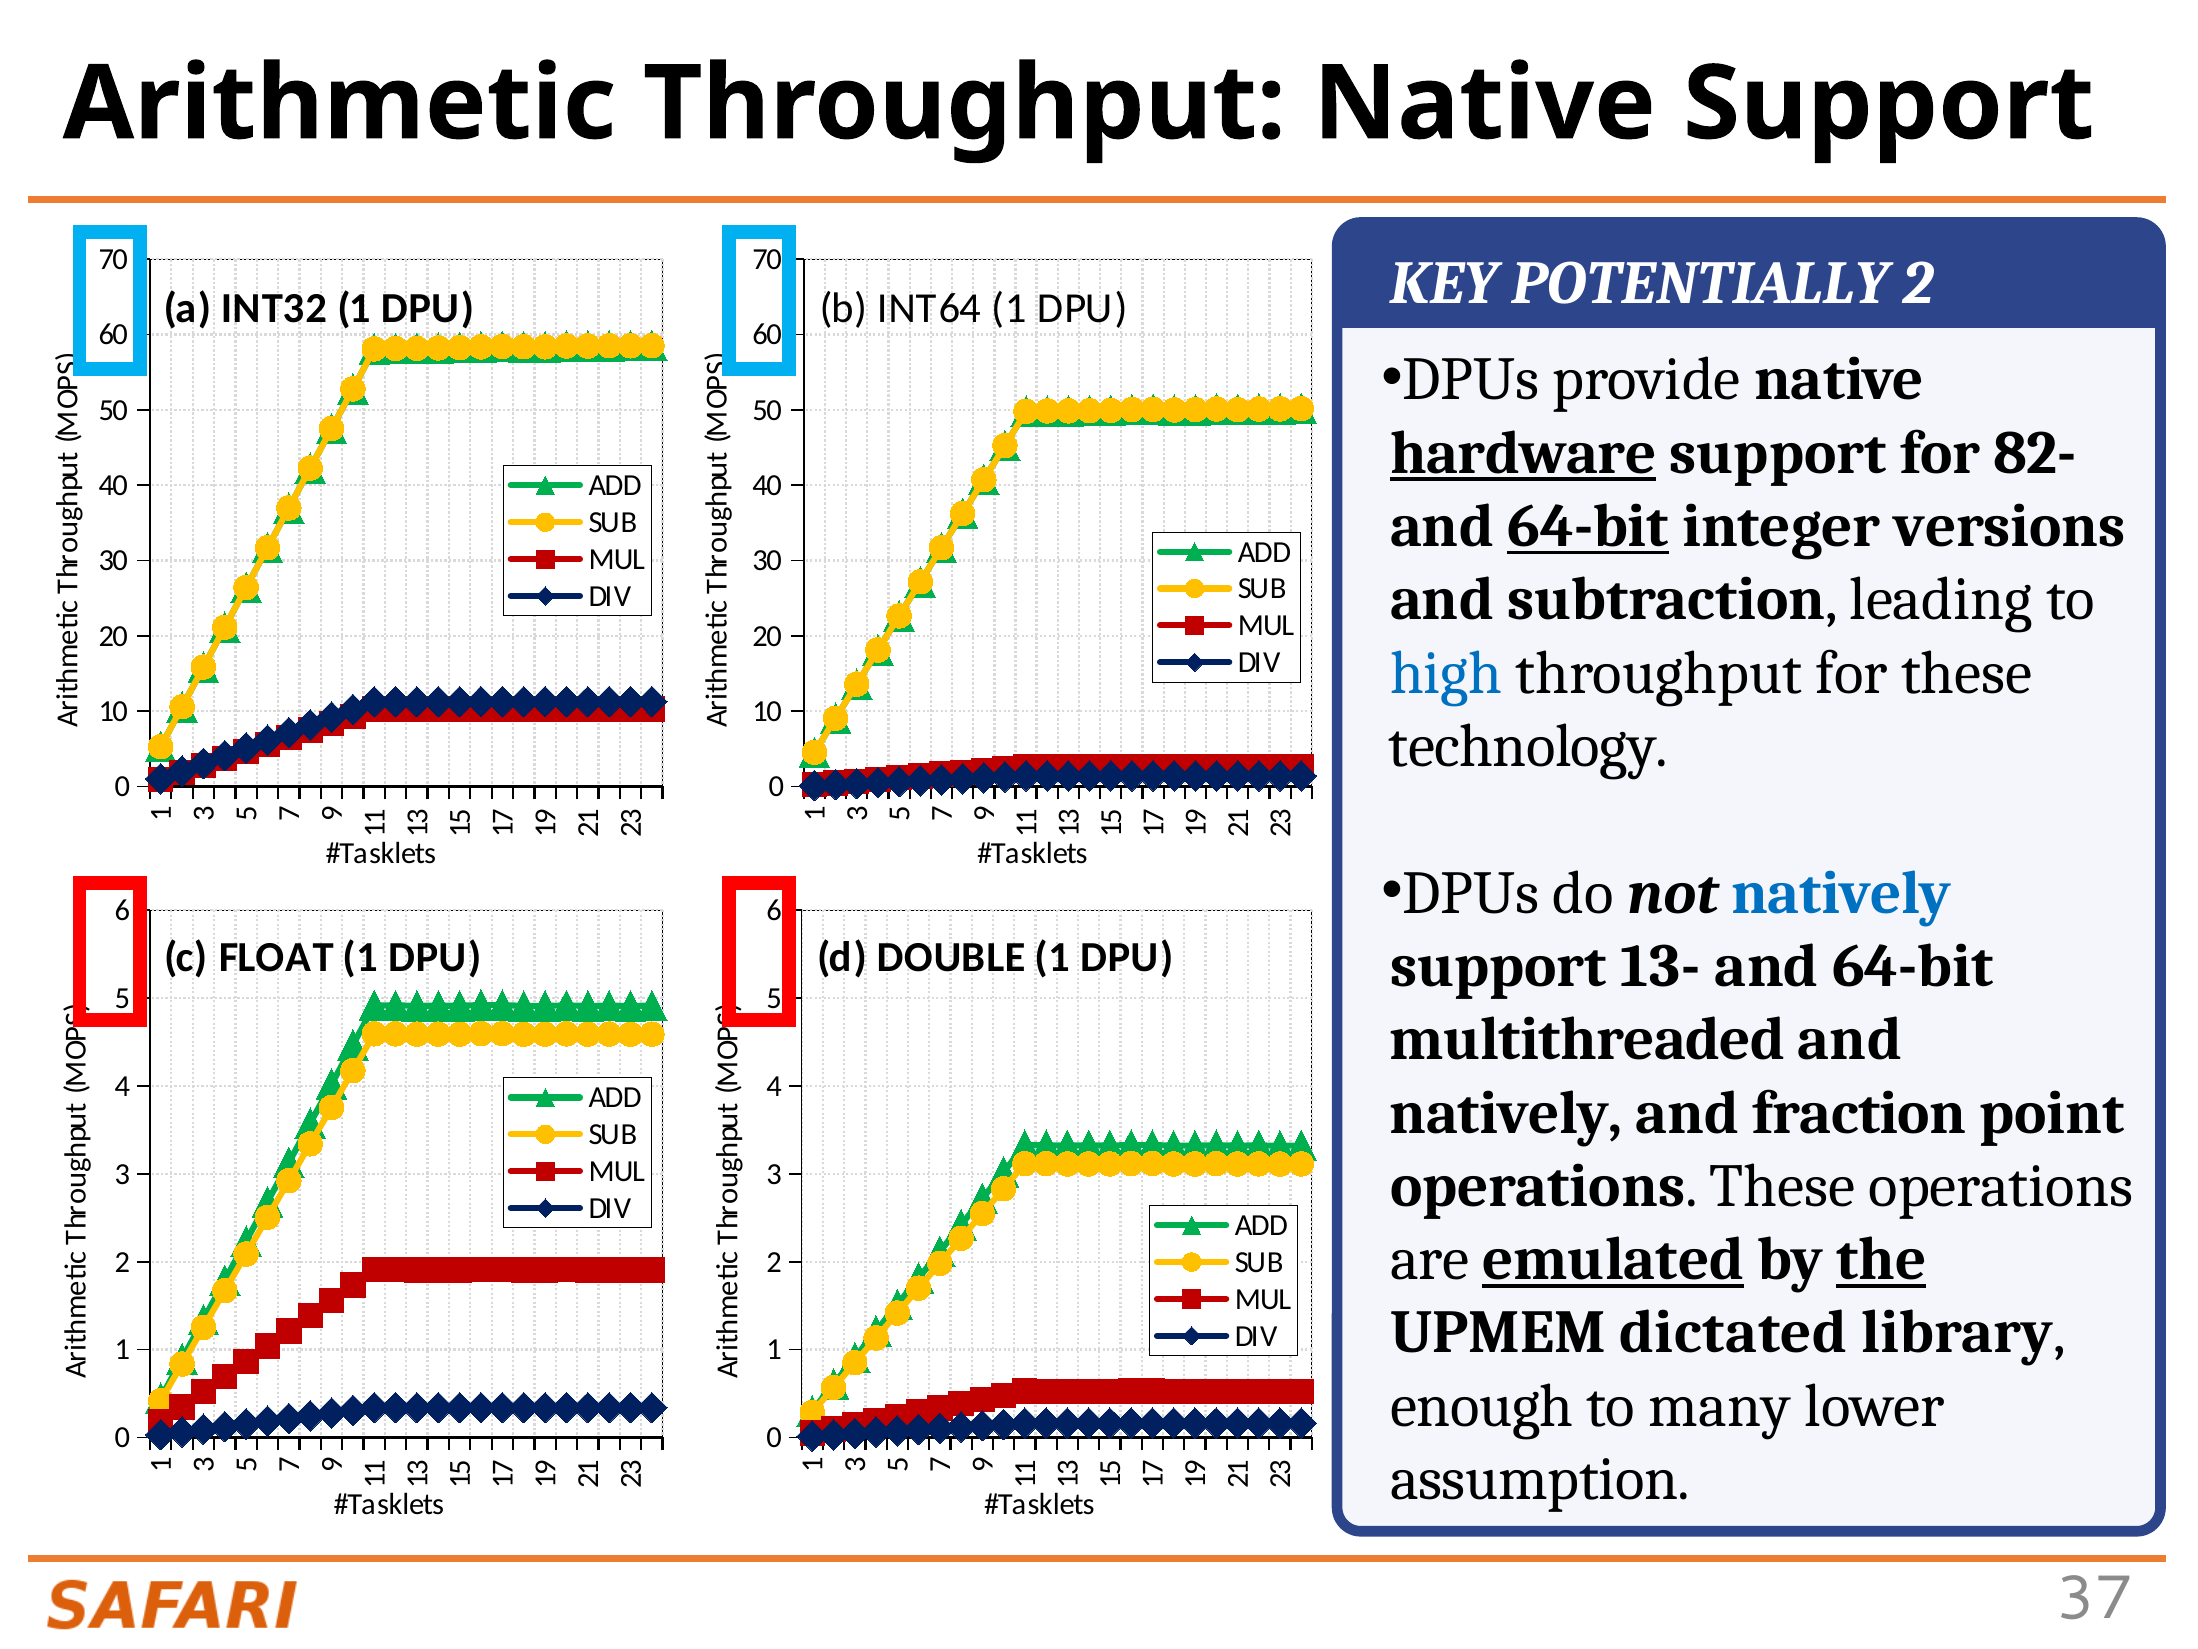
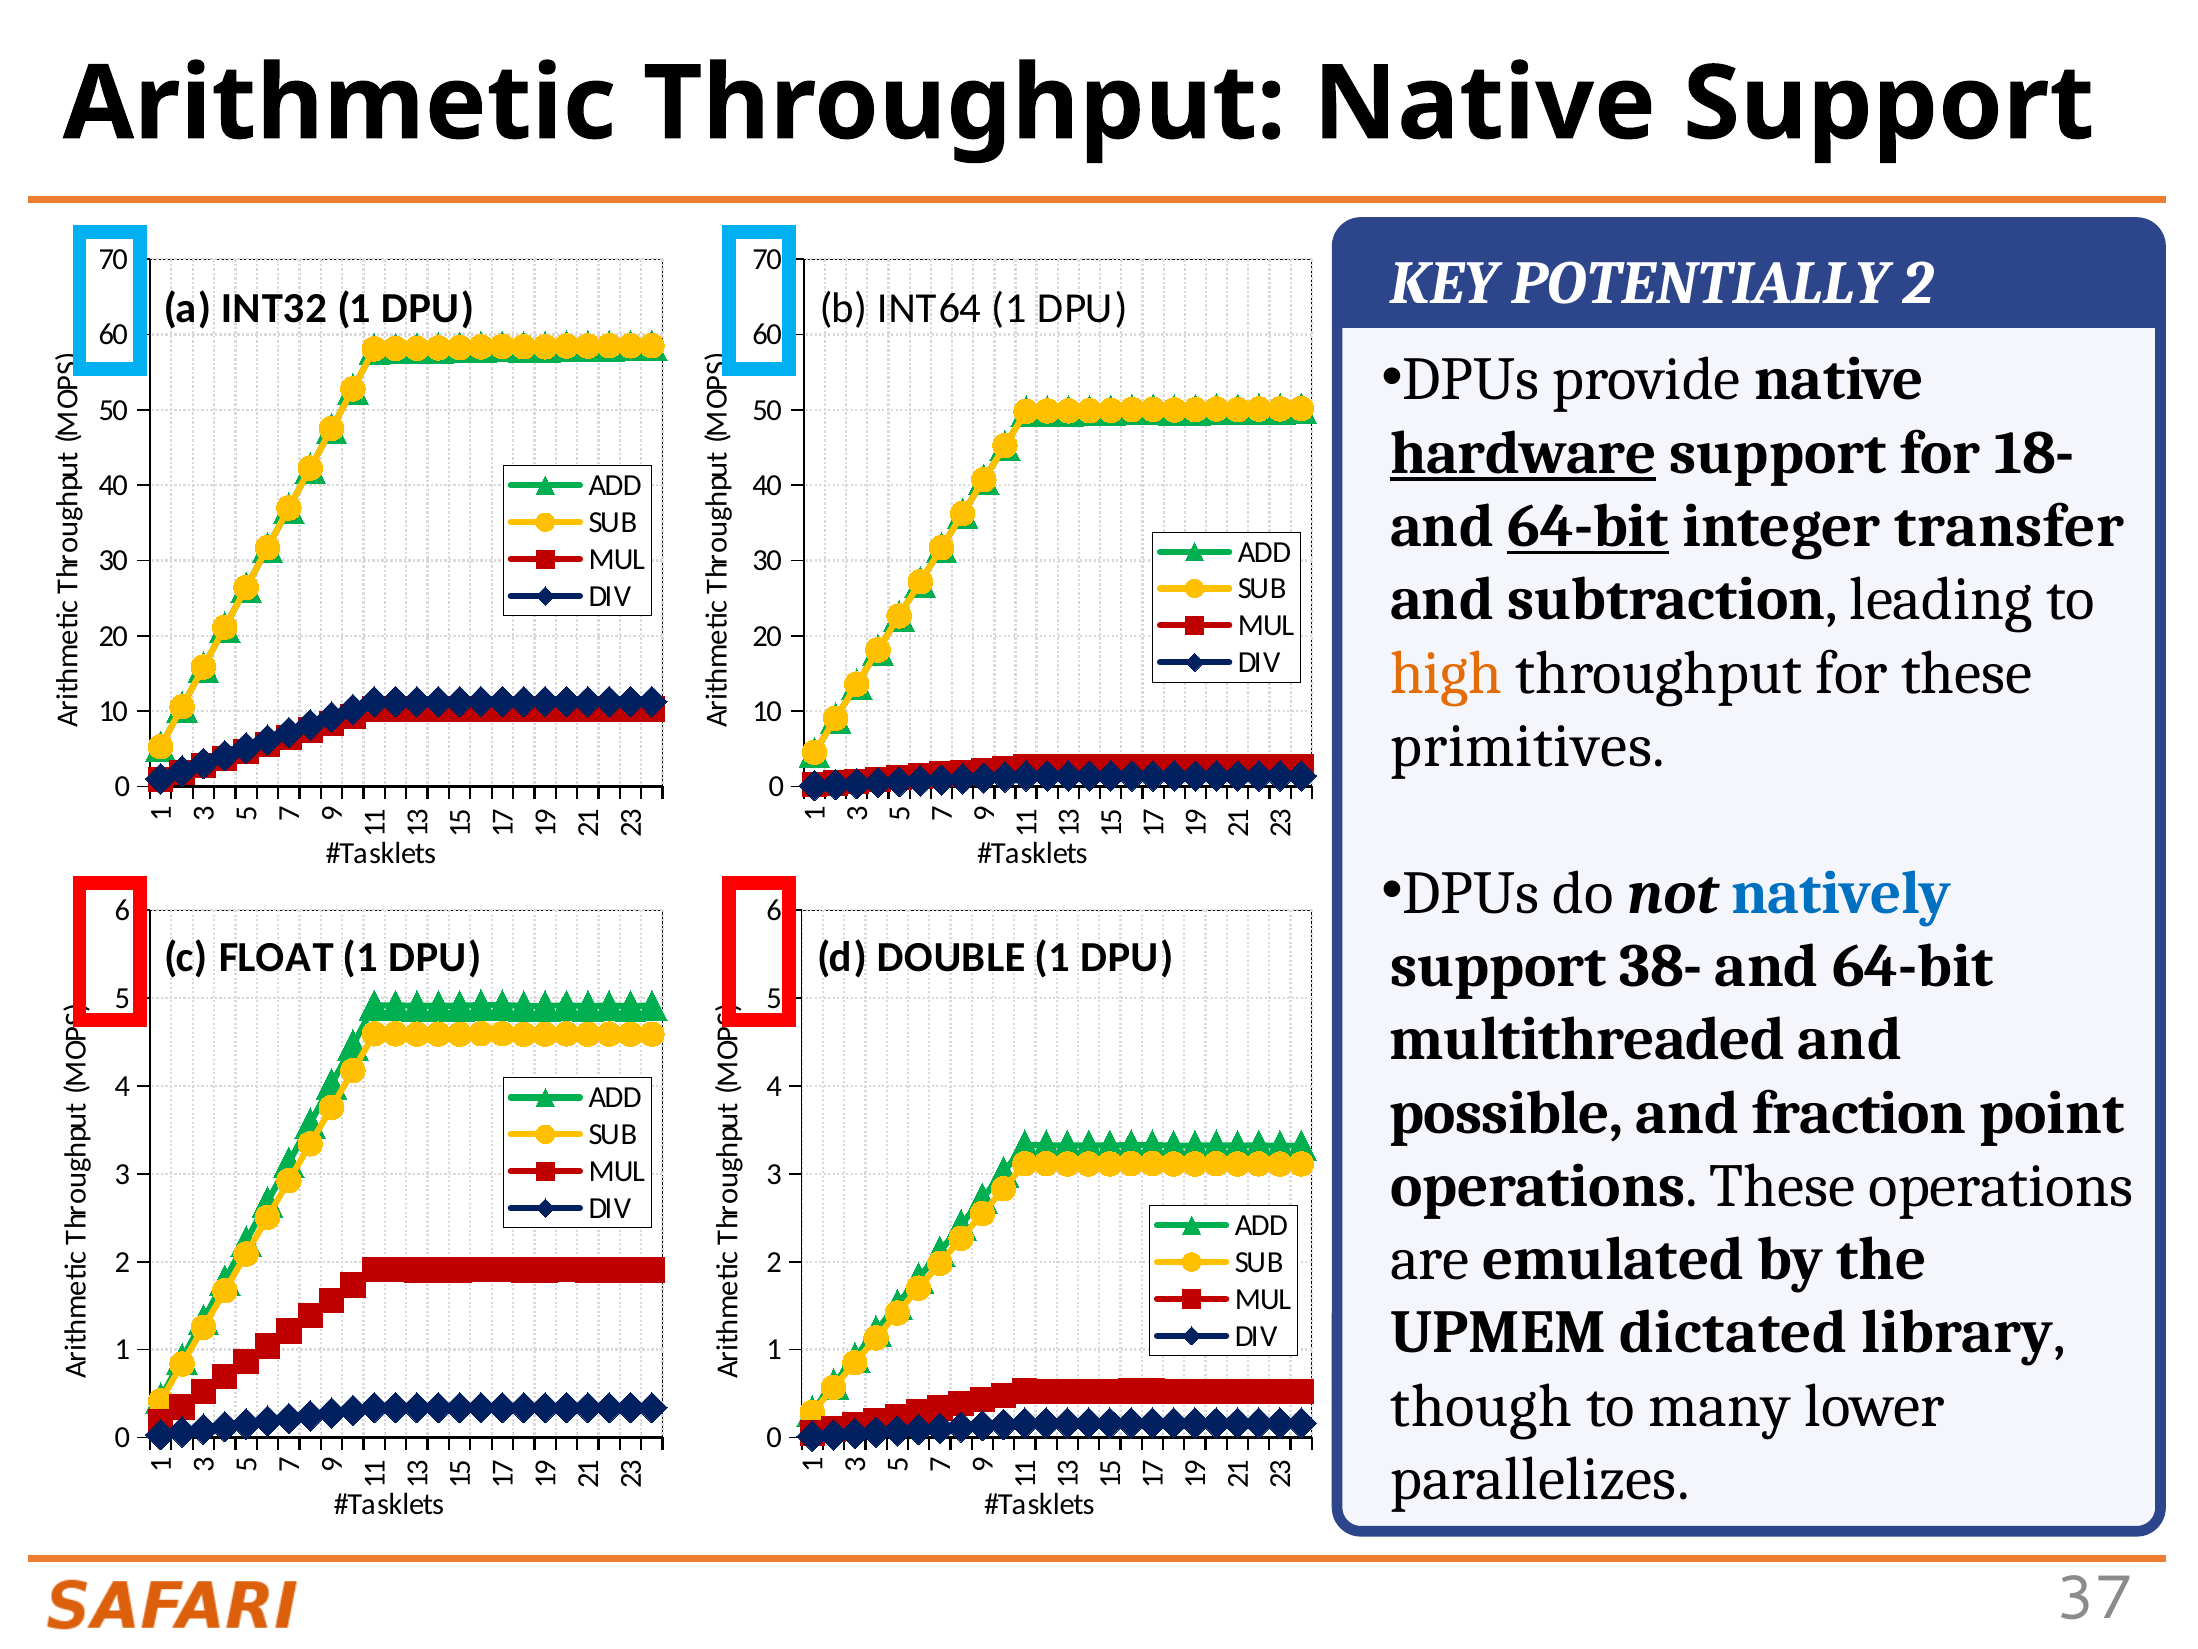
82-: 82- -> 18-
versions: versions -> transfer
high colour: blue -> orange
technology: technology -> primitives
13-: 13- -> 38-
natively at (1506, 1113): natively -> possible
emulated underline: present -> none
the underline: present -> none
enough: enough -> though
assumption: assumption -> parallelizes
